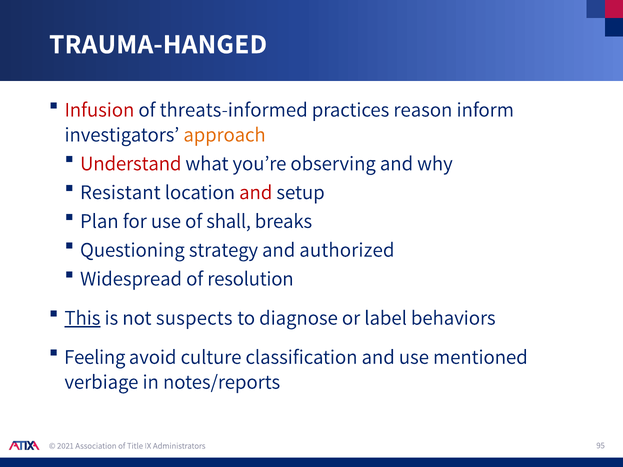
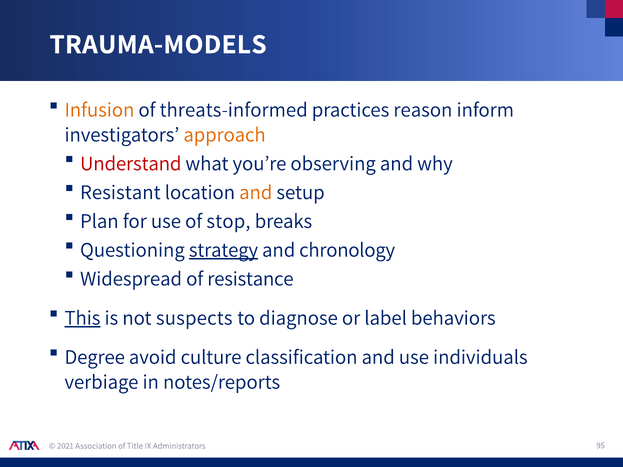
TRAUMA-HANGED: TRAUMA-HANGED -> TRAUMA-MODELS
Infusion colour: red -> orange
and at (256, 192) colour: red -> orange
shall: shall -> stop
strategy underline: none -> present
authorized: authorized -> chronology
resolution: resolution -> resistance
Feeling: Feeling -> Degree
mentioned: mentioned -> individuals
